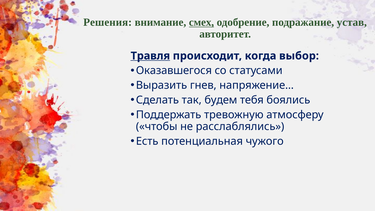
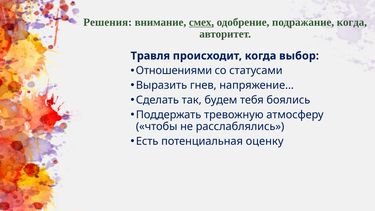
подражание устав: устав -> когда
Травля underline: present -> none
Оказавшегося: Оказавшегося -> Отношениями
чужого: чужого -> оценку
